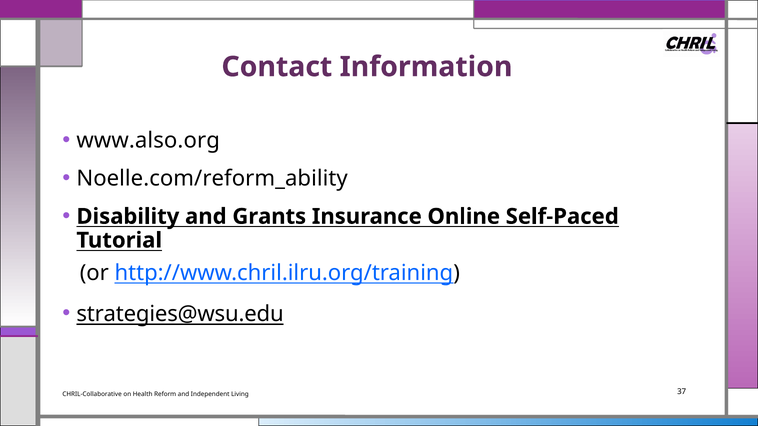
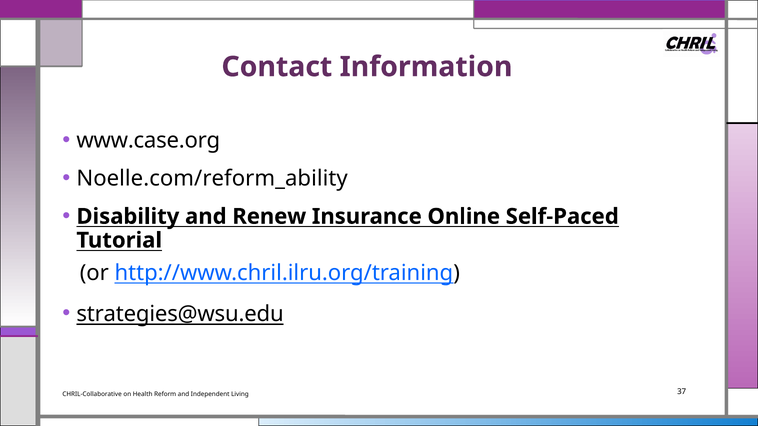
www.also.org: www.also.org -> www.case.org
Grants: Grants -> Renew
